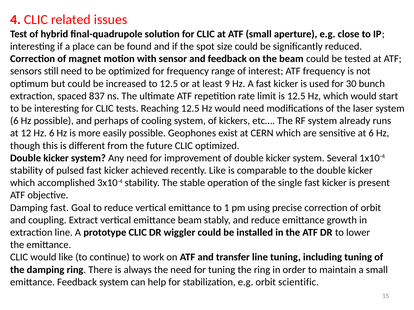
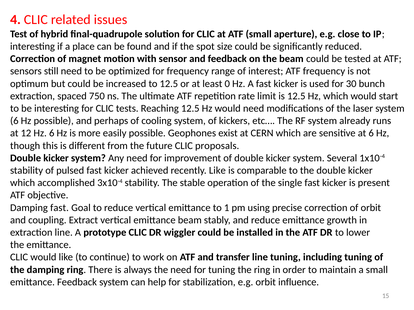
9: 9 -> 0
837: 837 -> 750
CLIC optimized: optimized -> proposals
scientific: scientific -> influence
